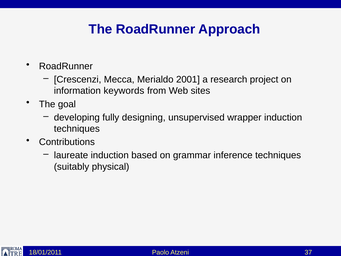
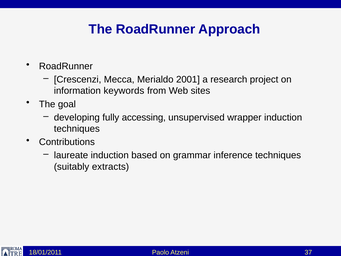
designing: designing -> accessing
physical: physical -> extracts
